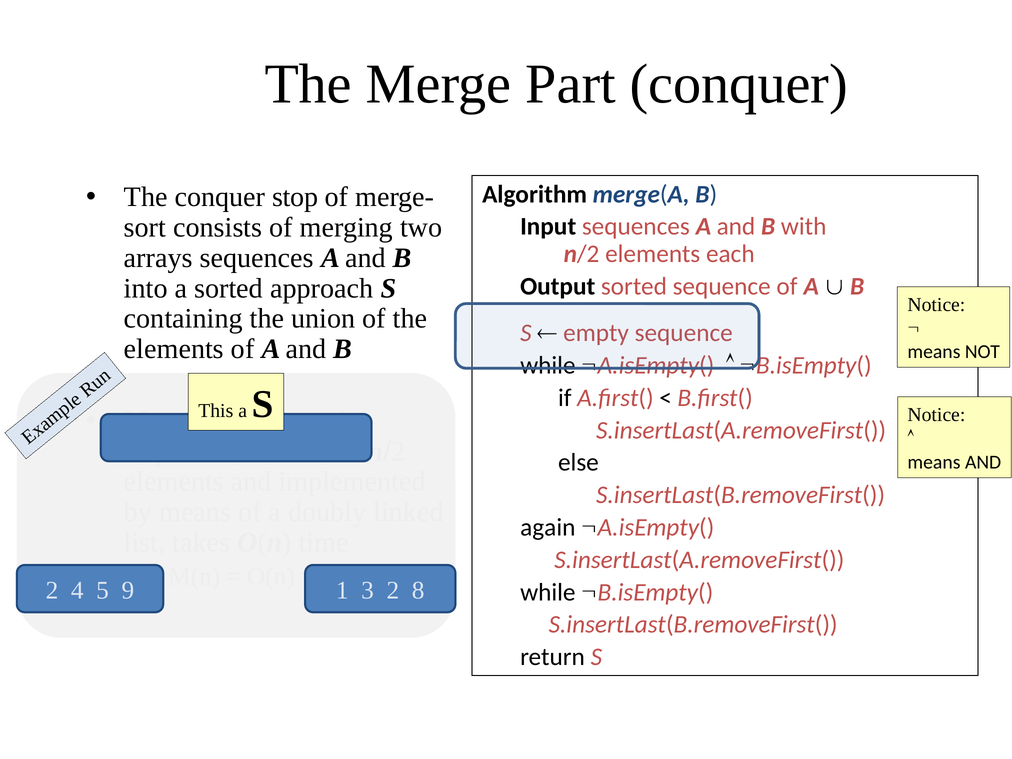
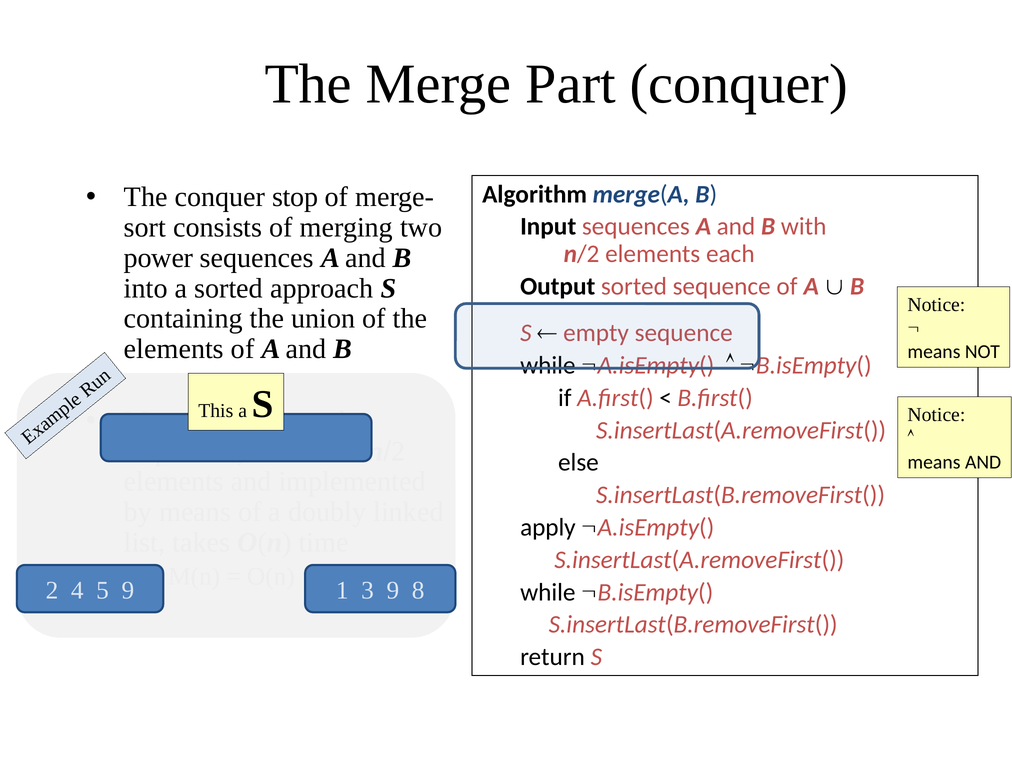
arrays: arrays -> power
again: again -> apply
3 2: 2 -> 9
